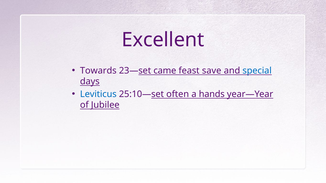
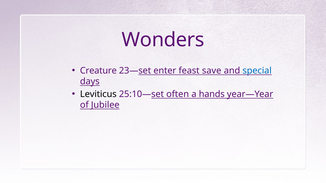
Excellent: Excellent -> Wonders
Towards: Towards -> Creature
came: came -> enter
Leviticus colour: blue -> black
